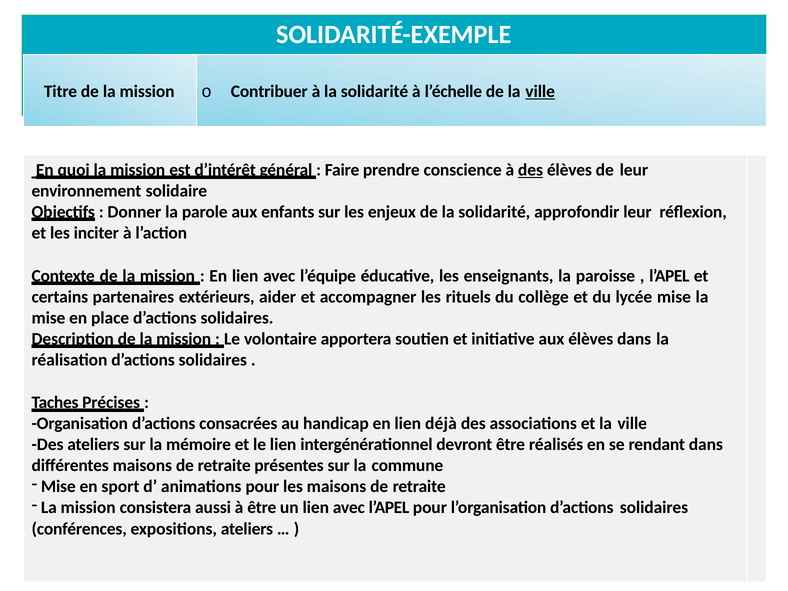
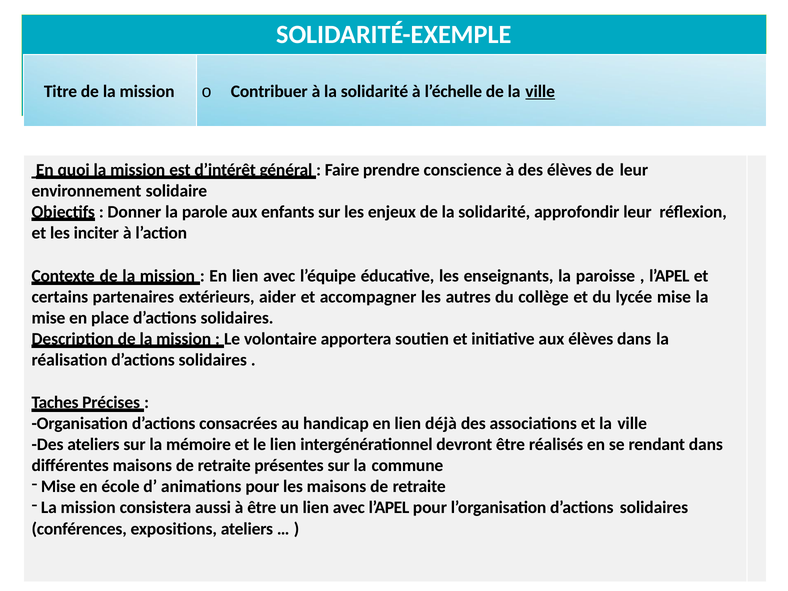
des at (530, 170) underline: present -> none
rituels: rituels -> autres
sport: sport -> école
